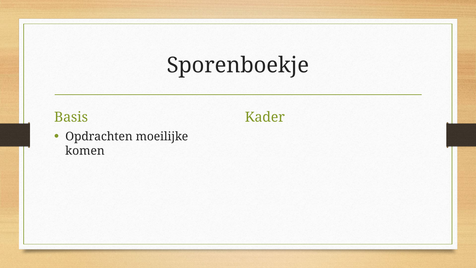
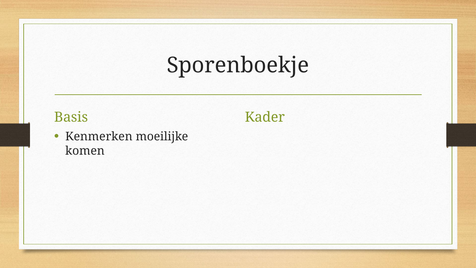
Opdrachten: Opdrachten -> Kenmerken
